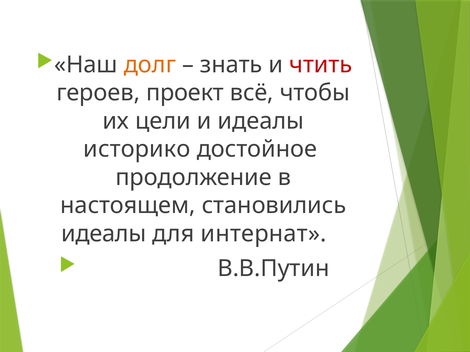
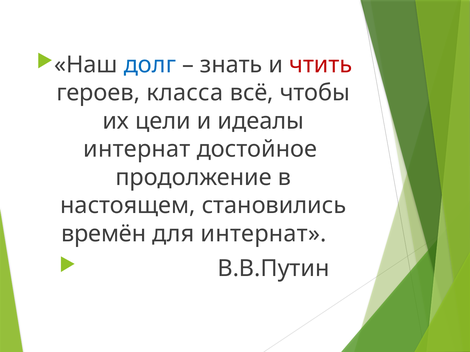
долг colour: orange -> blue
проект: проект -> класса
историко at (137, 149): историко -> интернат
идеалы at (104, 234): идеалы -> времён
